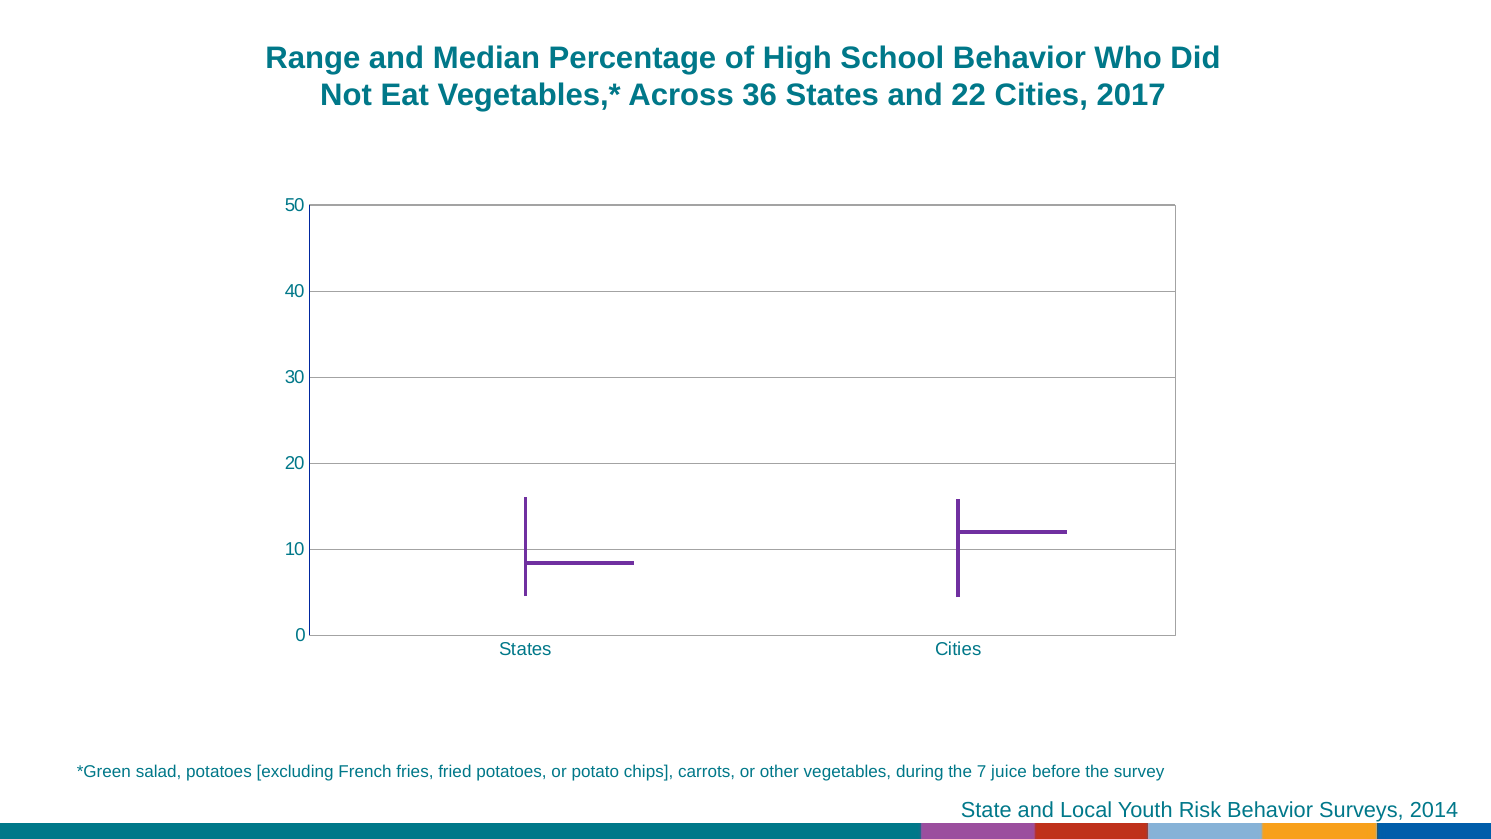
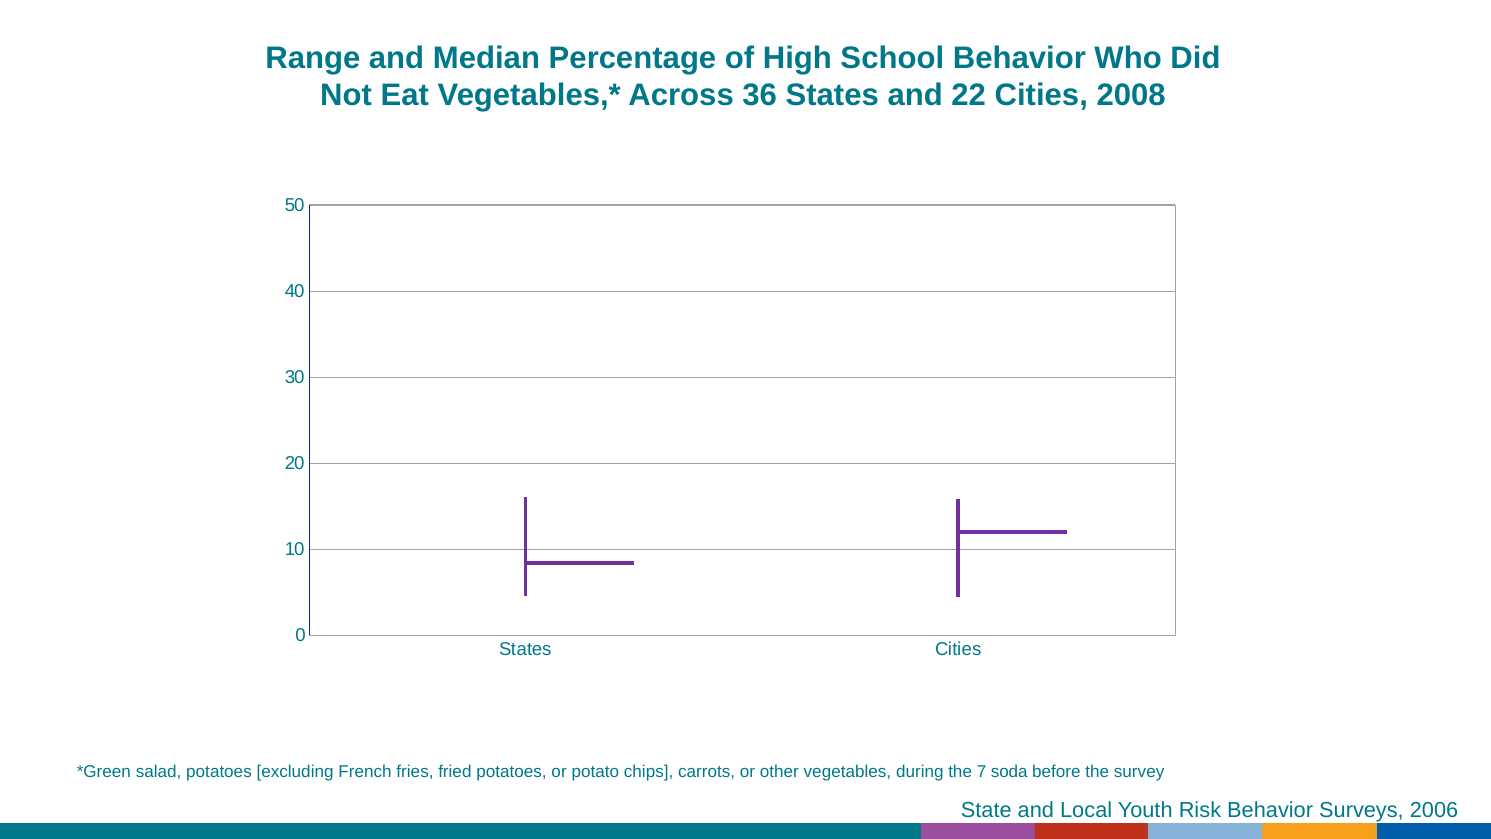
2017: 2017 -> 2008
juice: juice -> soda
2014: 2014 -> 2006
